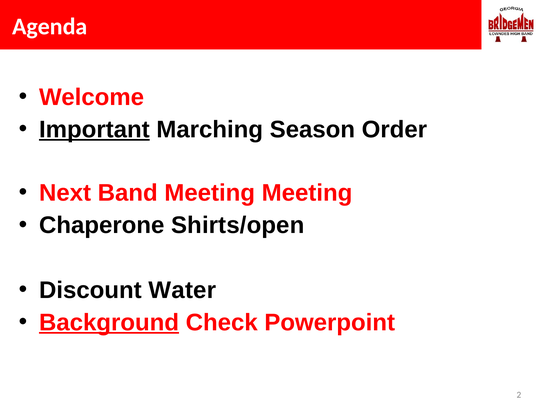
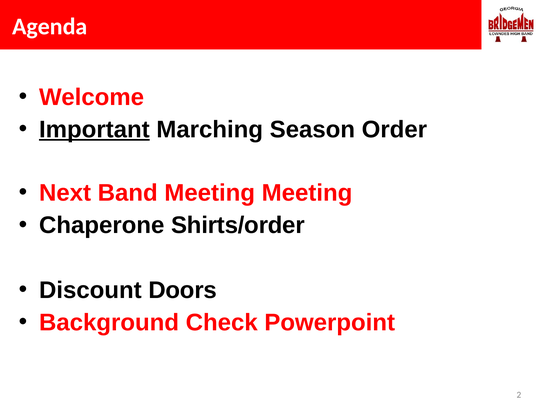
Shirts/open: Shirts/open -> Shirts/order
Water: Water -> Doors
Background underline: present -> none
